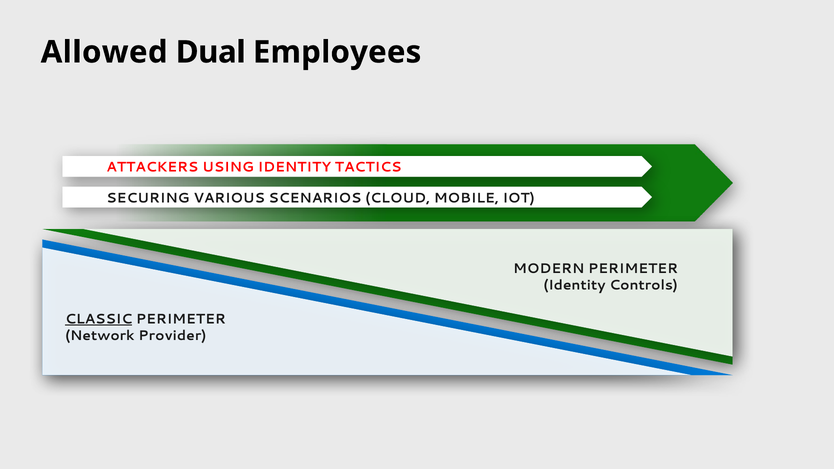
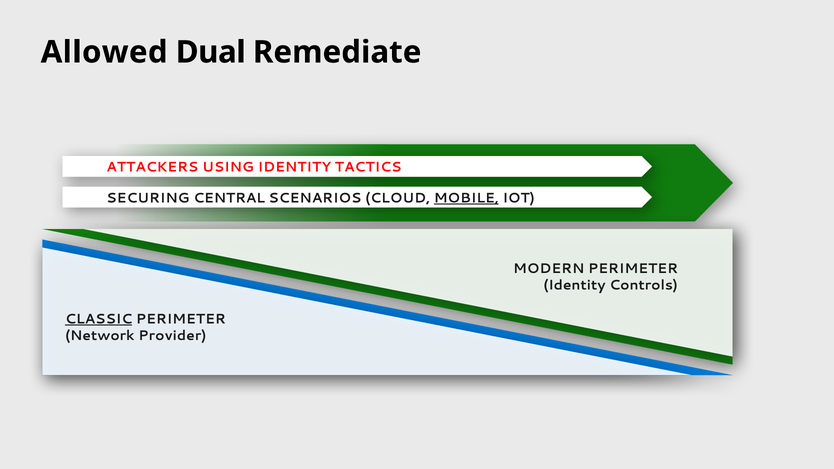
Employees: Employees -> Remediate
VARIOUS: VARIOUS -> CENTRAL
MOBILE underline: none -> present
